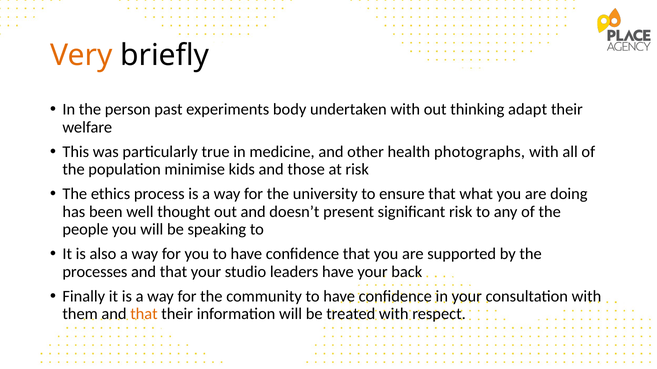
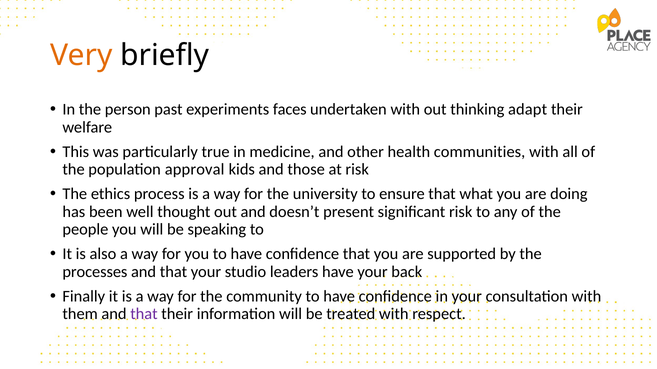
body: body -> faces
photographs: photographs -> communities
minimise: minimise -> approval
that at (144, 314) colour: orange -> purple
